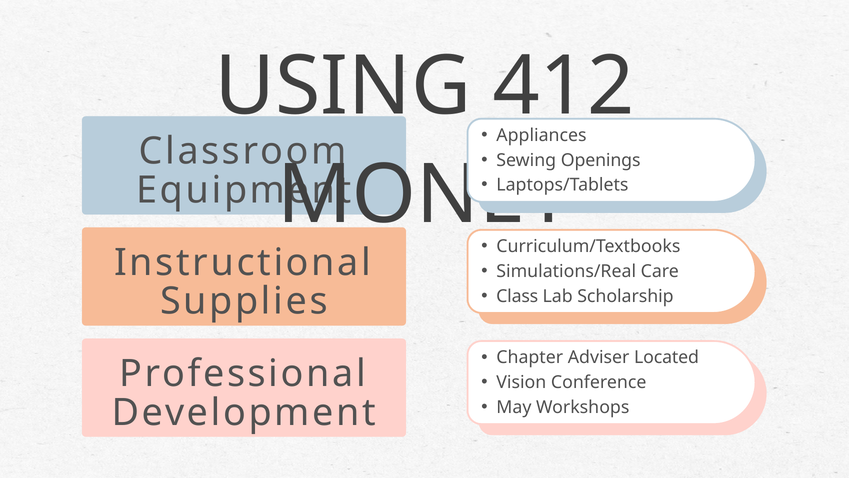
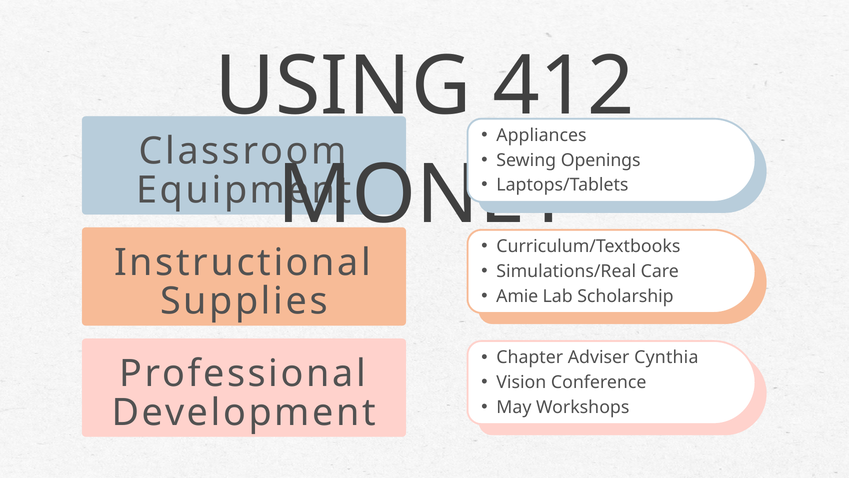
Class: Class -> Amie
Located: Located -> Cynthia
